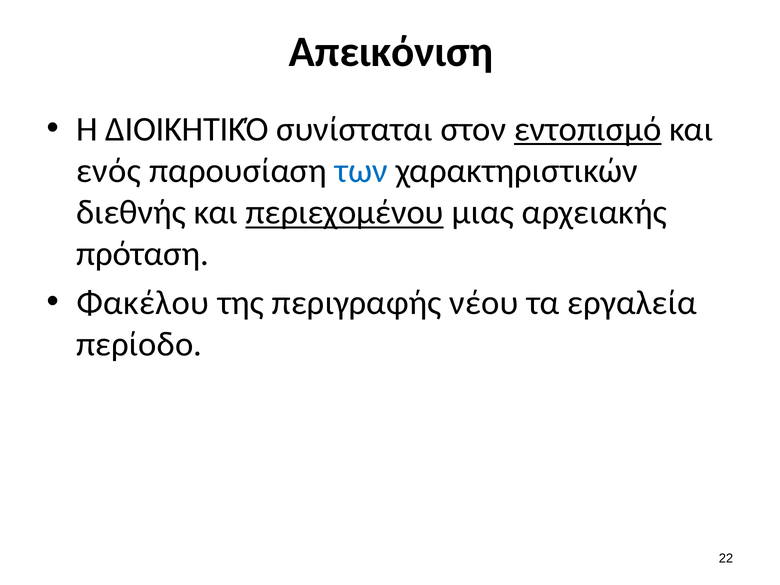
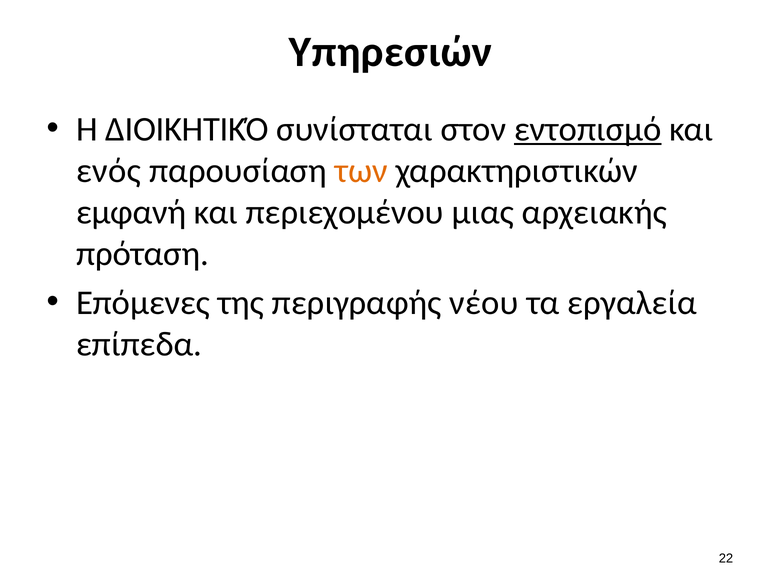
Απεικόνιση: Απεικόνιση -> Υπηρεσιών
των colour: blue -> orange
διεθνής: διεθνής -> εμφανή
περιεχομένου underline: present -> none
Φακέλου: Φακέλου -> Επόμενες
περίοδο: περίοδο -> επίπεδα
